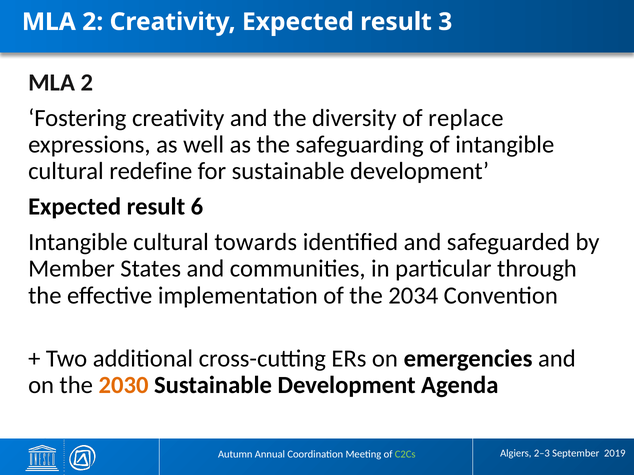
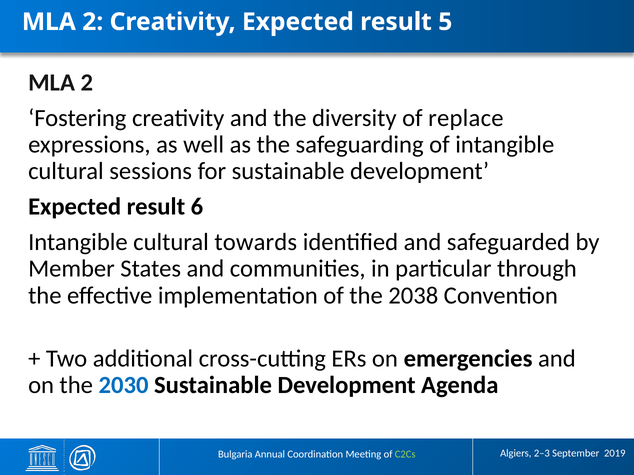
3: 3 -> 5
redefine: redefine -> sessions
2034: 2034 -> 2038
2030 colour: orange -> blue
Autumn: Autumn -> Bulgaria
